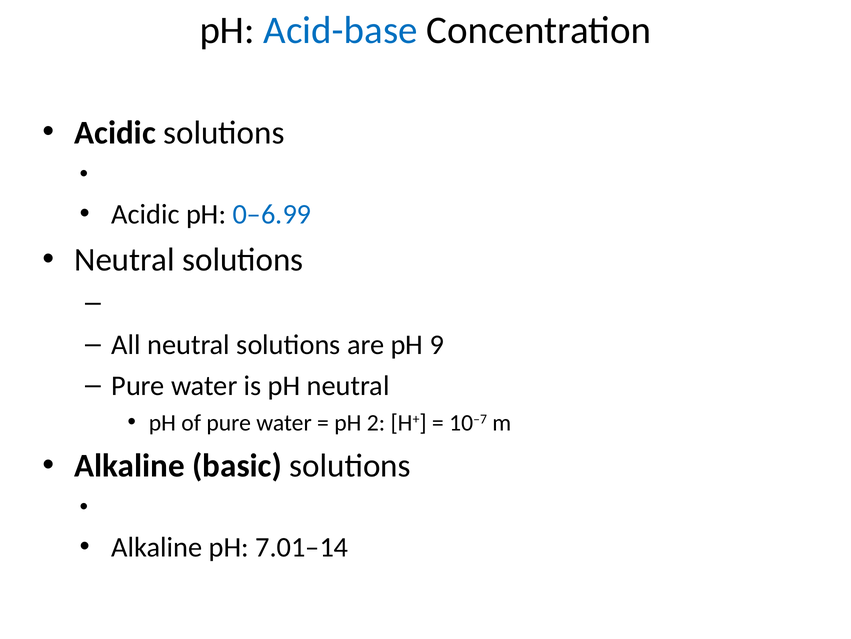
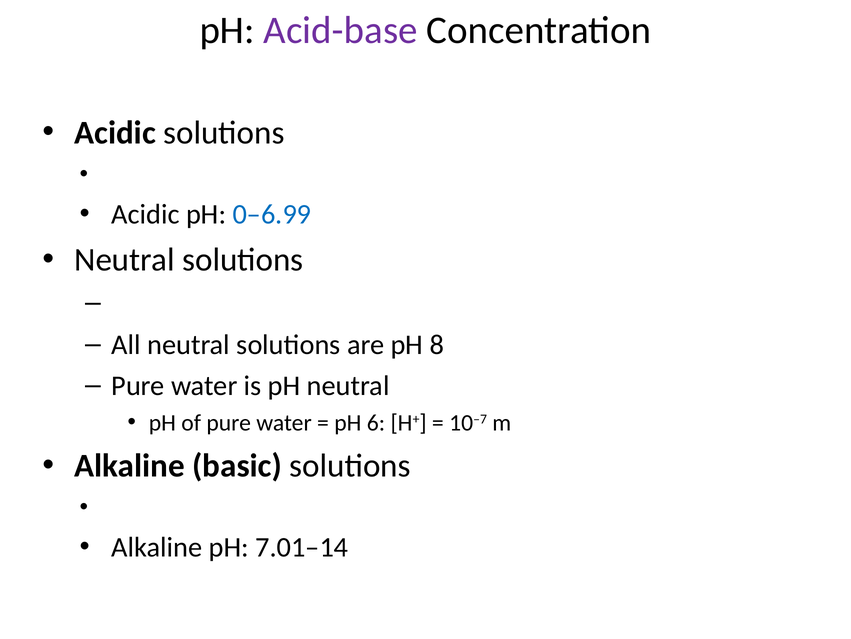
Acid-base colour: blue -> purple
9: 9 -> 8
2: 2 -> 6
